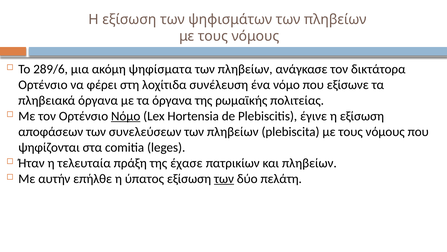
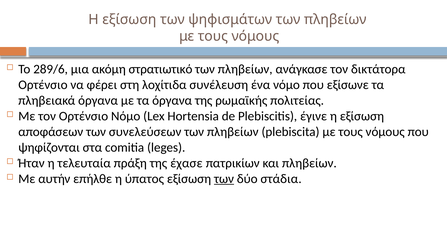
ψηφίσματα: ψηφίσματα -> στρατιωτικό
Νόμο at (126, 116) underline: present -> none
πελάτη: πελάτη -> στάδια
